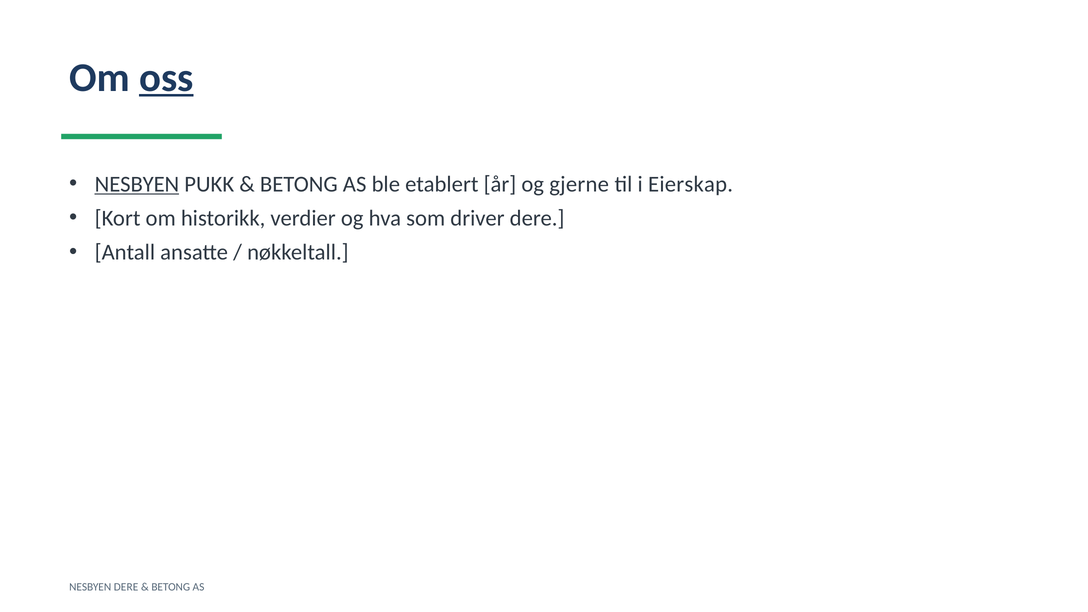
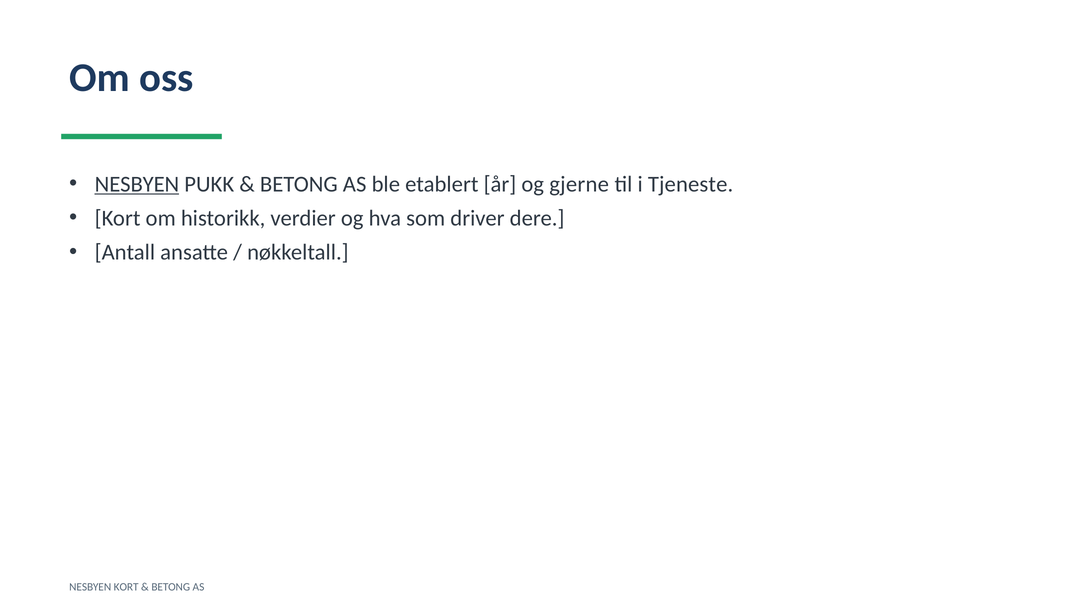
oss underline: present -> none
Eierskap: Eierskap -> Tjeneste
NESBYEN DERE: DERE -> KORT
